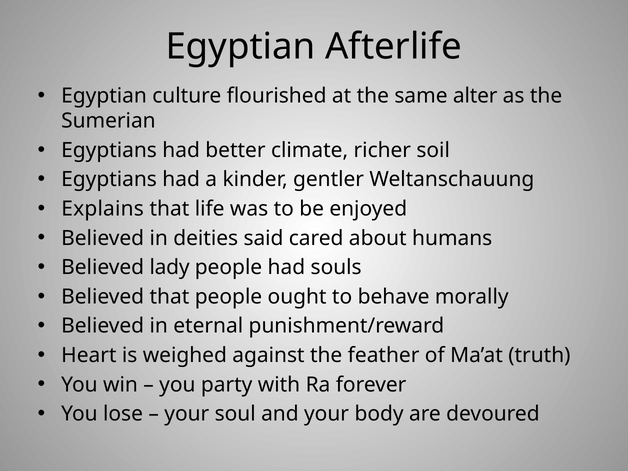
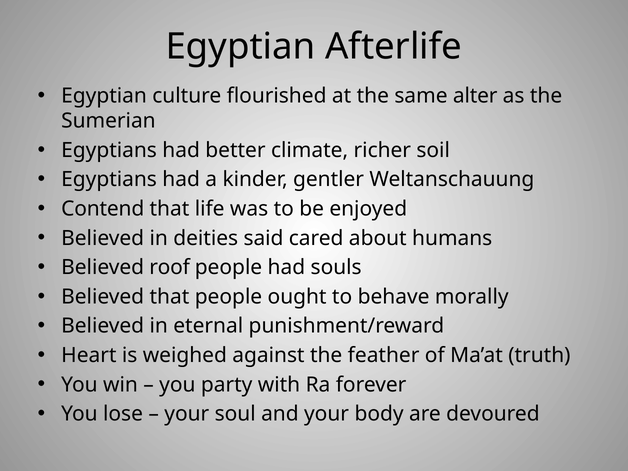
Explains: Explains -> Contend
lady: lady -> roof
